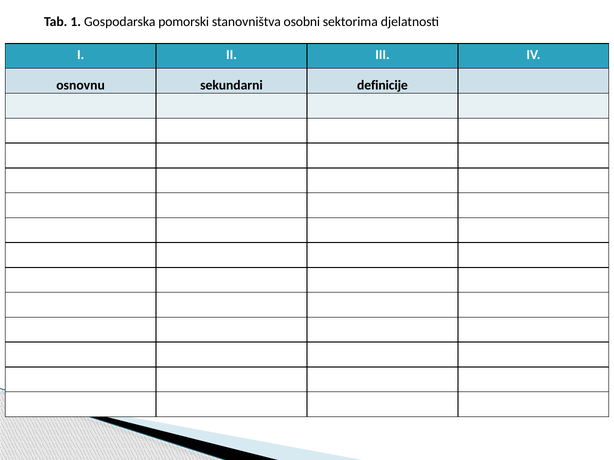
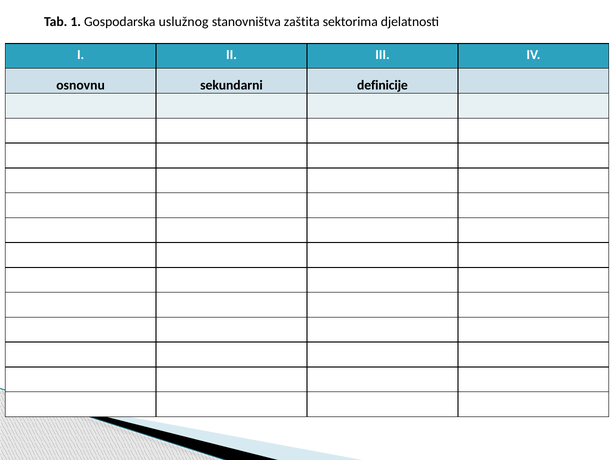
pomorski: pomorski -> uslužnog
osobni: osobni -> zaštita
